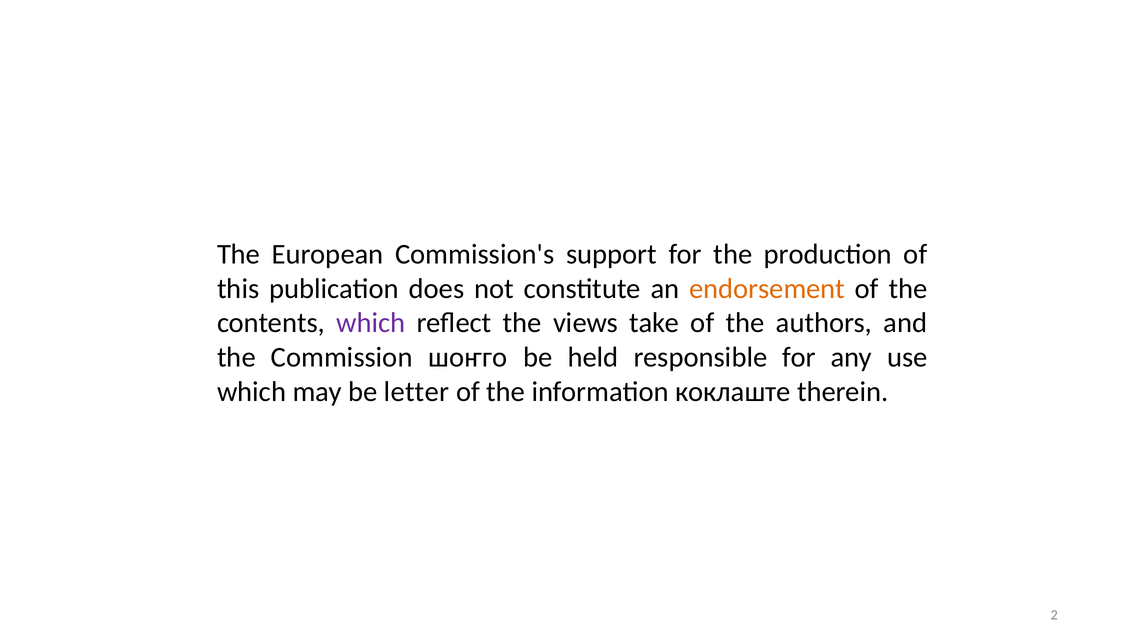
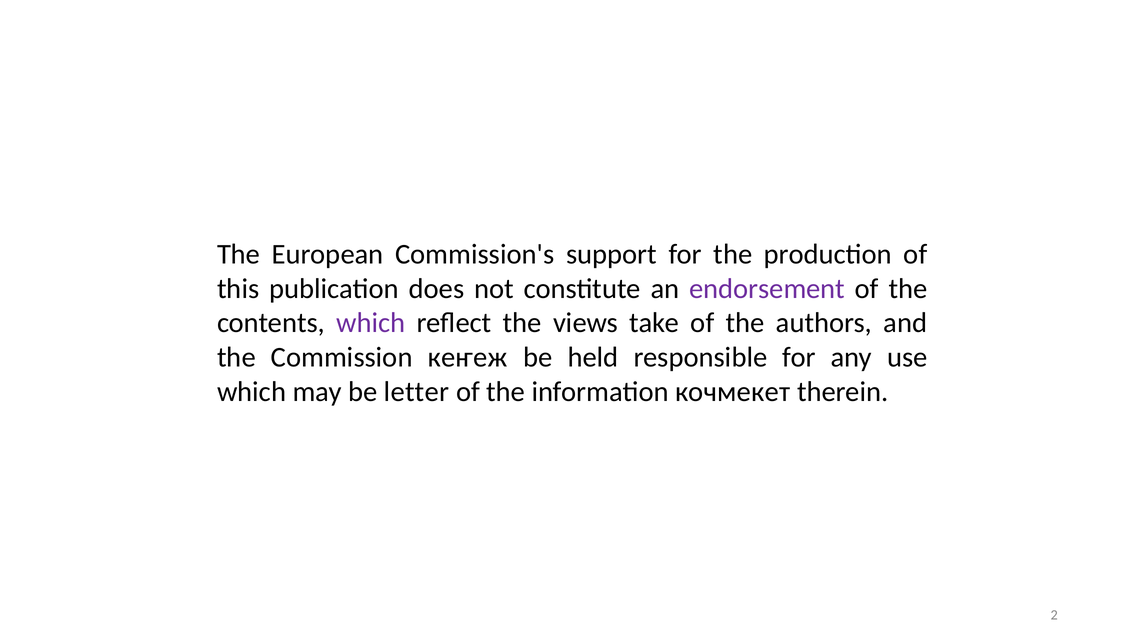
endorsement colour: orange -> purple
шоҥго: шоҥго -> кеҥеж
коклаште: коклаште -> кочмекет
